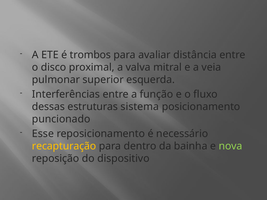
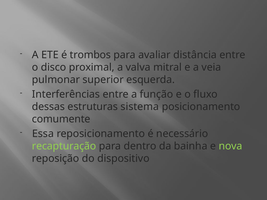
puncionado: puncionado -> comumente
Esse: Esse -> Essa
recapturação colour: yellow -> light green
